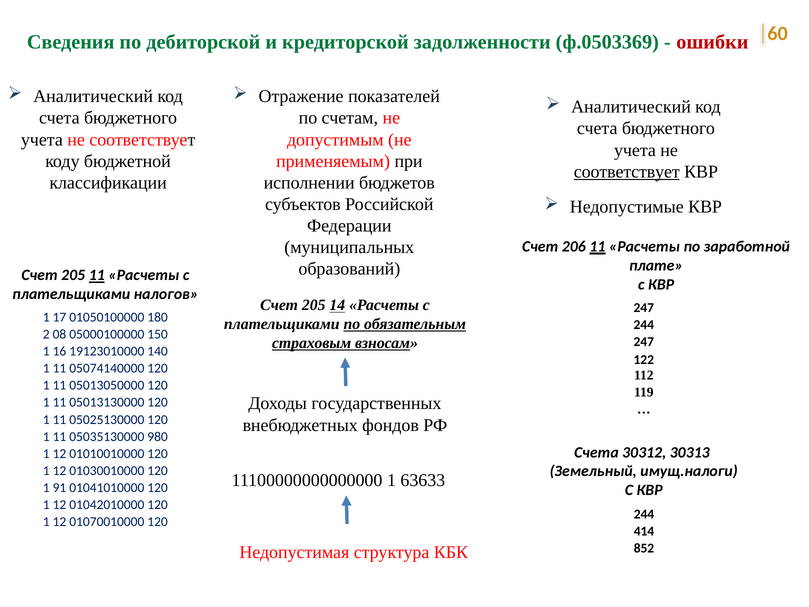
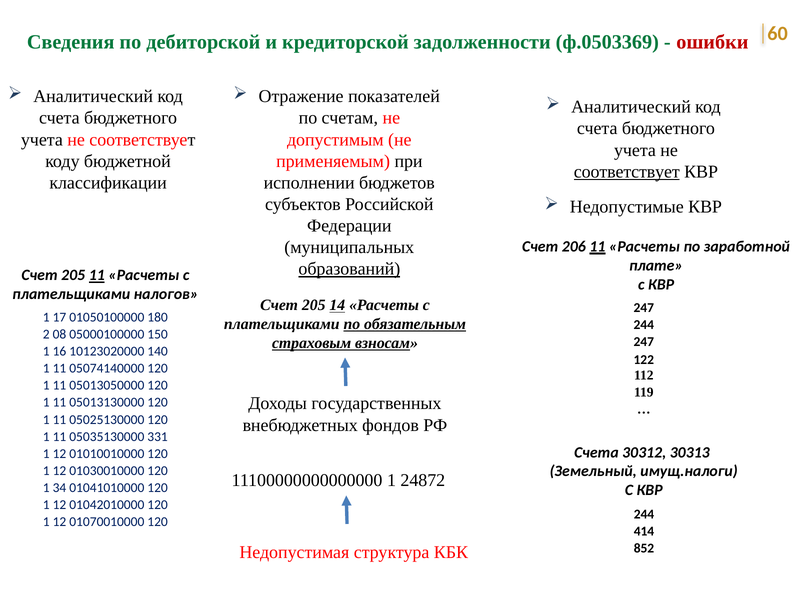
образований underline: none -> present
19123010000: 19123010000 -> 10123020000
980: 980 -> 331
63633: 63633 -> 24872
91: 91 -> 34
